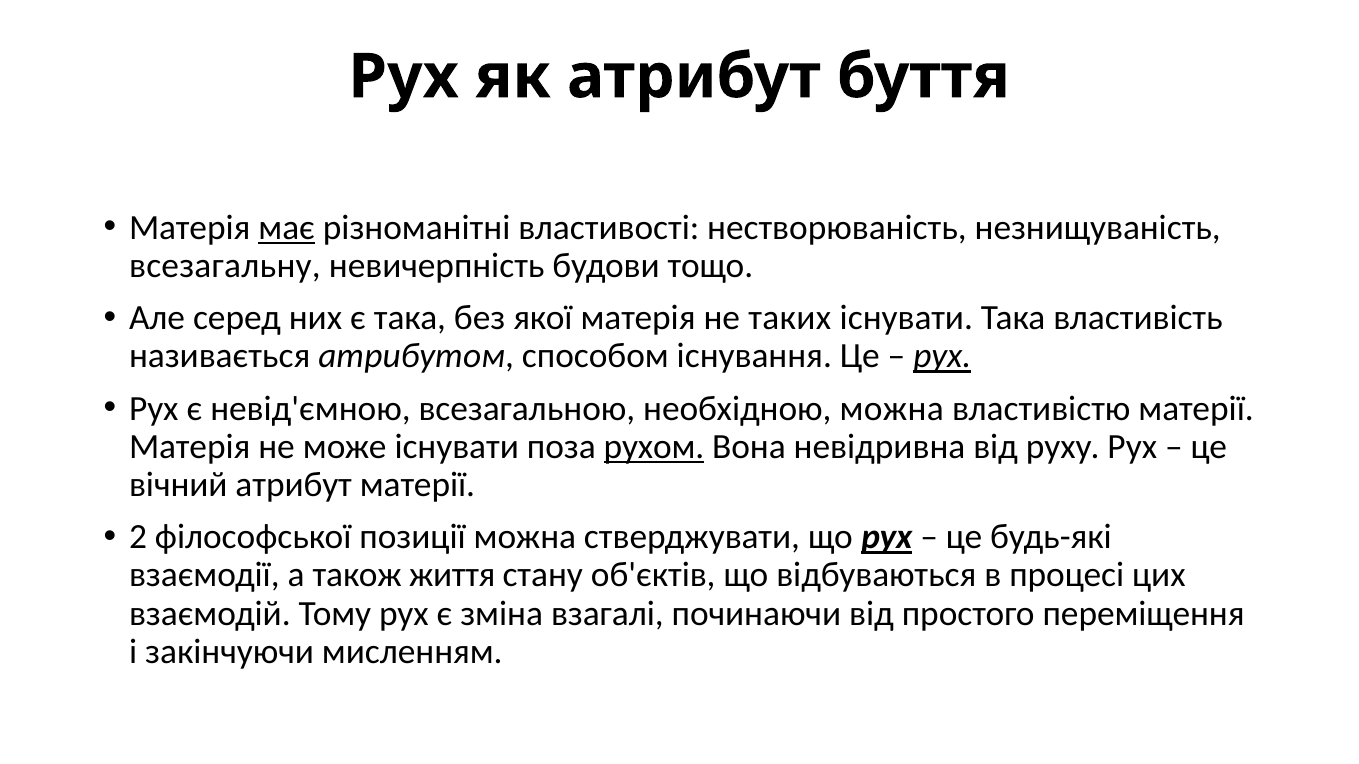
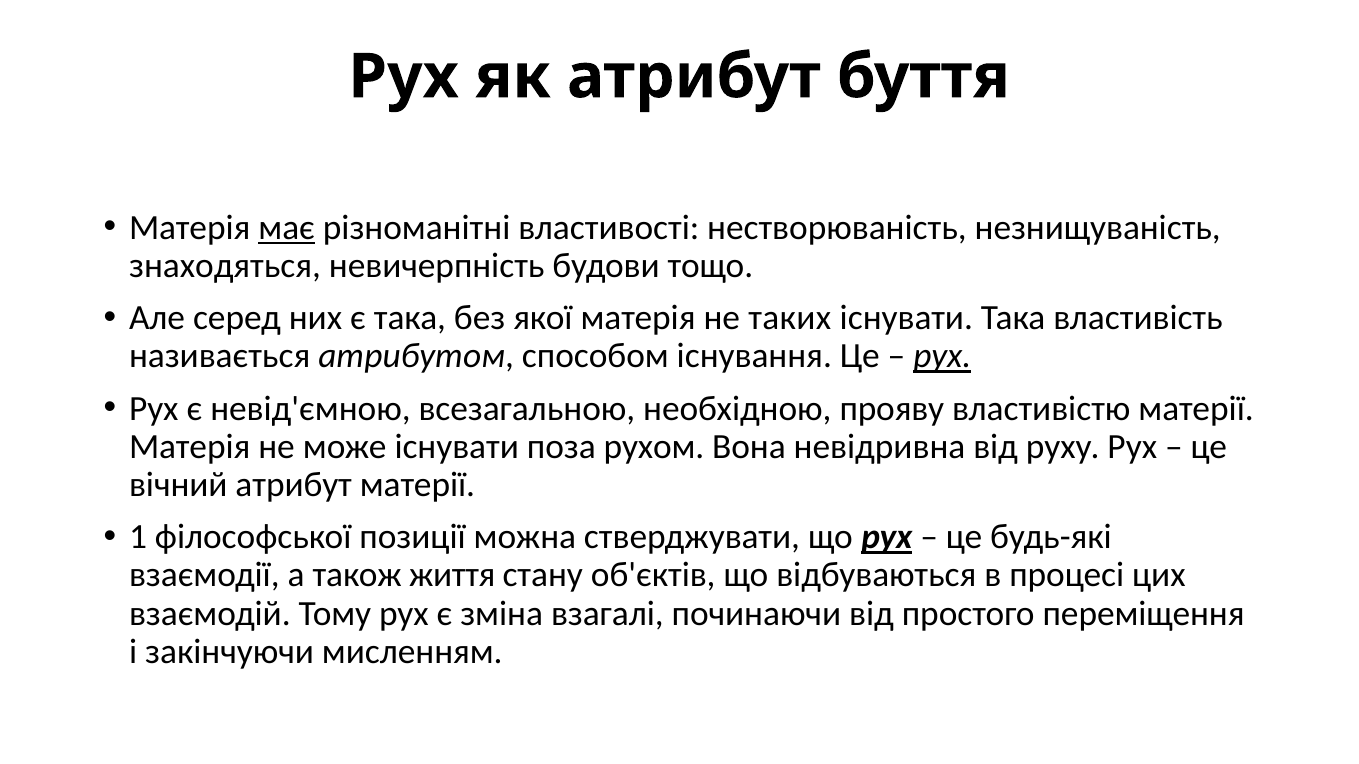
всезагальну: всезагальну -> знаходяться
необхідною можна: можна -> прояву
рухом underline: present -> none
2: 2 -> 1
